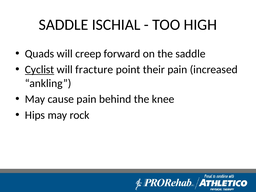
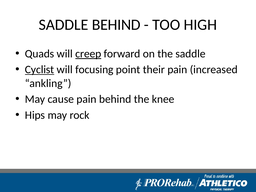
SADDLE ISCHIAL: ISCHIAL -> BEHIND
creep underline: none -> present
fracture: fracture -> focusing
